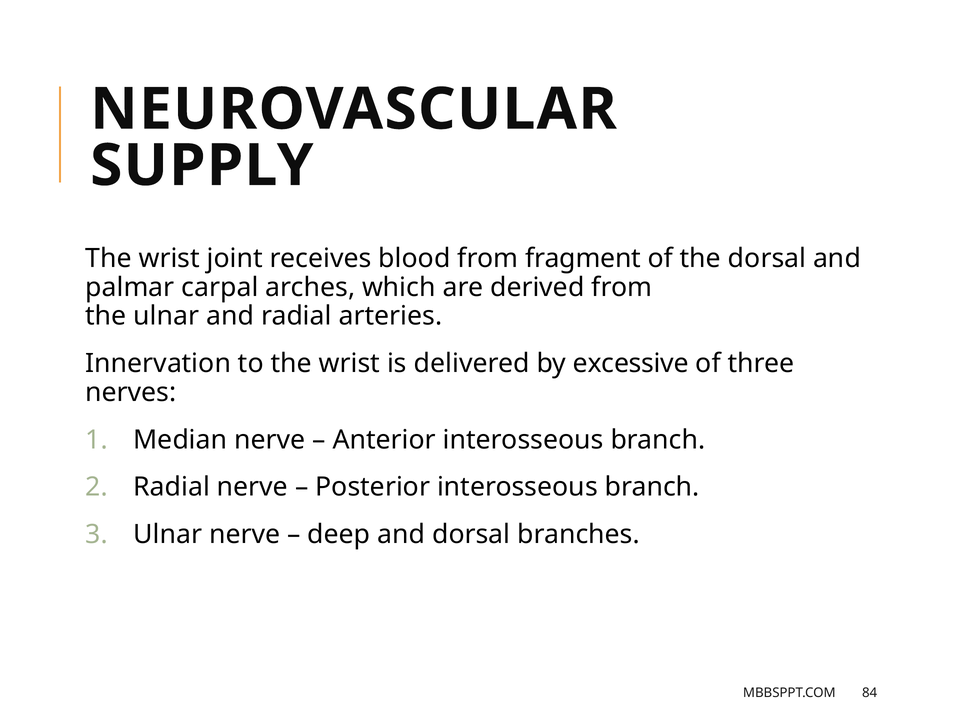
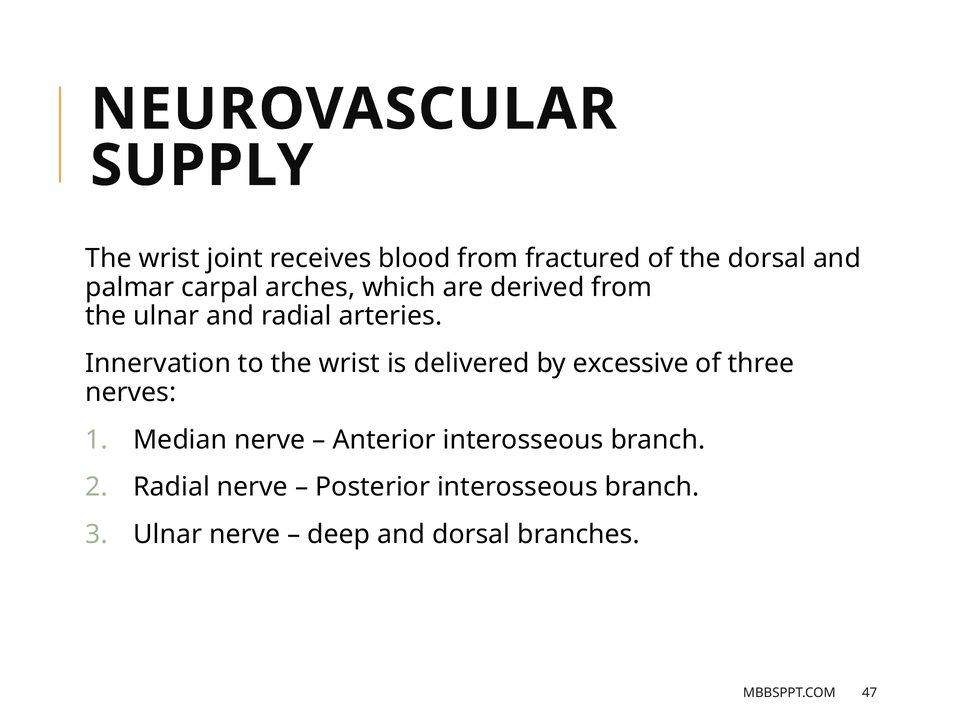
fragment: fragment -> fractured
84: 84 -> 47
